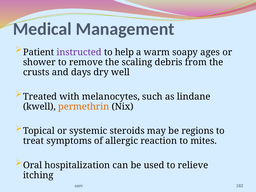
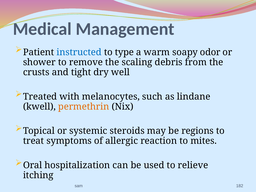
instructed colour: purple -> blue
help: help -> type
ages: ages -> odor
days: days -> tight
